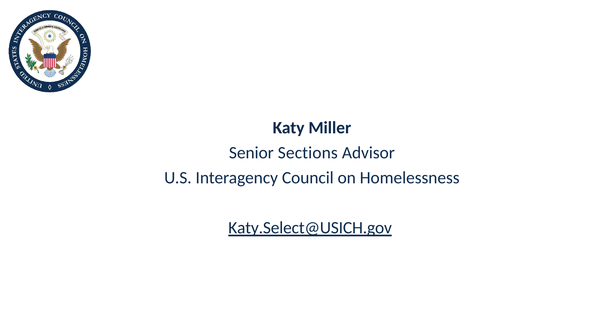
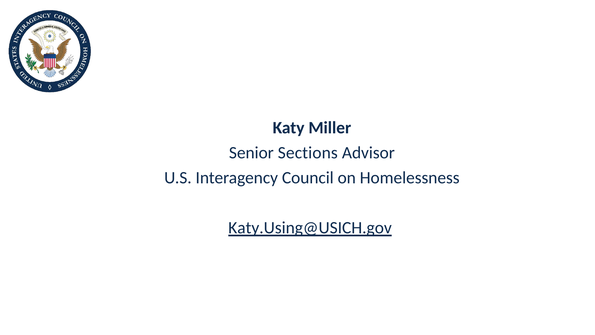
Katy.Select@USICH.gov: Katy.Select@USICH.gov -> Katy.Using@USICH.gov
